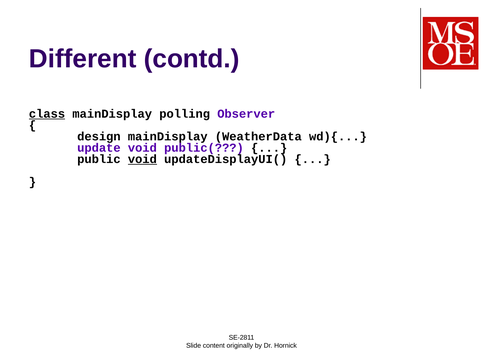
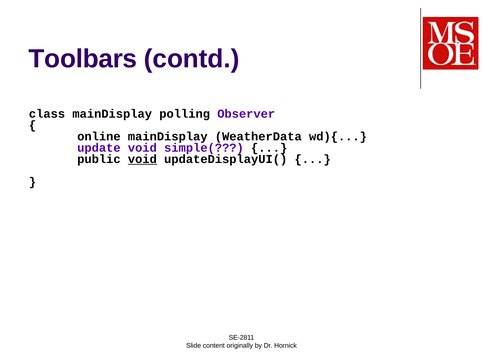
Different: Different -> Toolbars
class underline: present -> none
design: design -> online
public(: public( -> simple(
